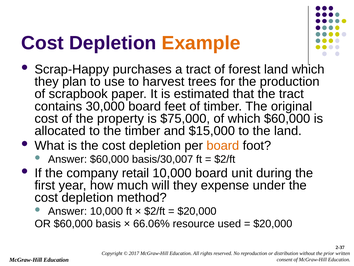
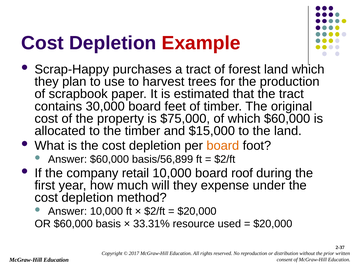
Example colour: orange -> red
basis/30,007: basis/30,007 -> basis/56,899
unit: unit -> roof
66.06%: 66.06% -> 33.31%
